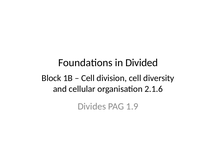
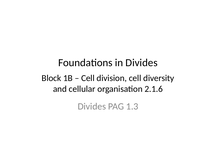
in Divided: Divided -> Divides
1.9: 1.9 -> 1.3
